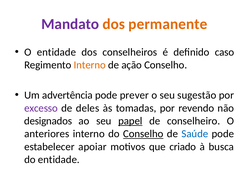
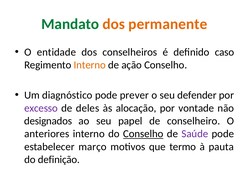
Mandato colour: purple -> green
advertência: advertência -> diagnóstico
sugestão: sugestão -> defender
tomadas: tomadas -> alocação
revendo: revendo -> vontade
papel underline: present -> none
Saúde colour: blue -> purple
apoiar: apoiar -> março
criado: criado -> termo
busca: busca -> pauta
do entidade: entidade -> definição
